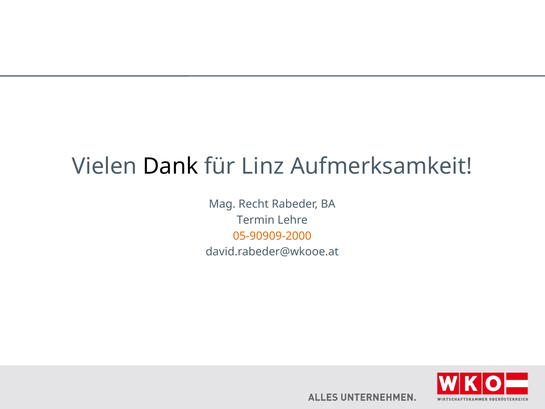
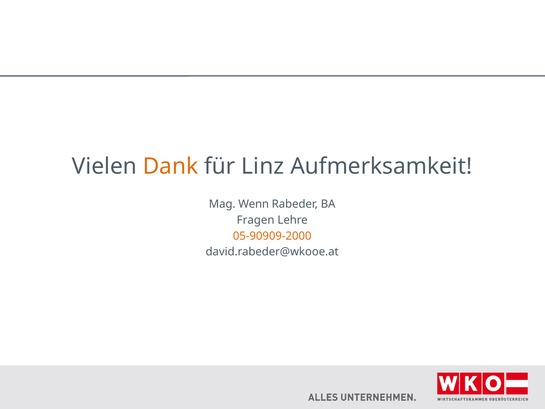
Dank colour: black -> orange
Recht: Recht -> Wenn
Termin: Termin -> Fragen
